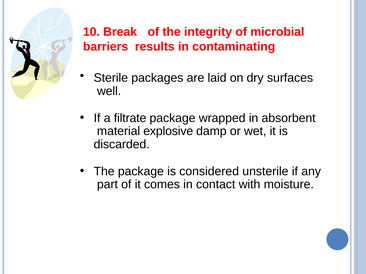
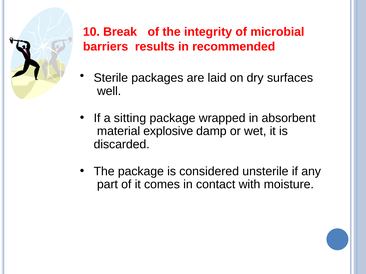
contaminating: contaminating -> recommended
filtrate: filtrate -> sitting
